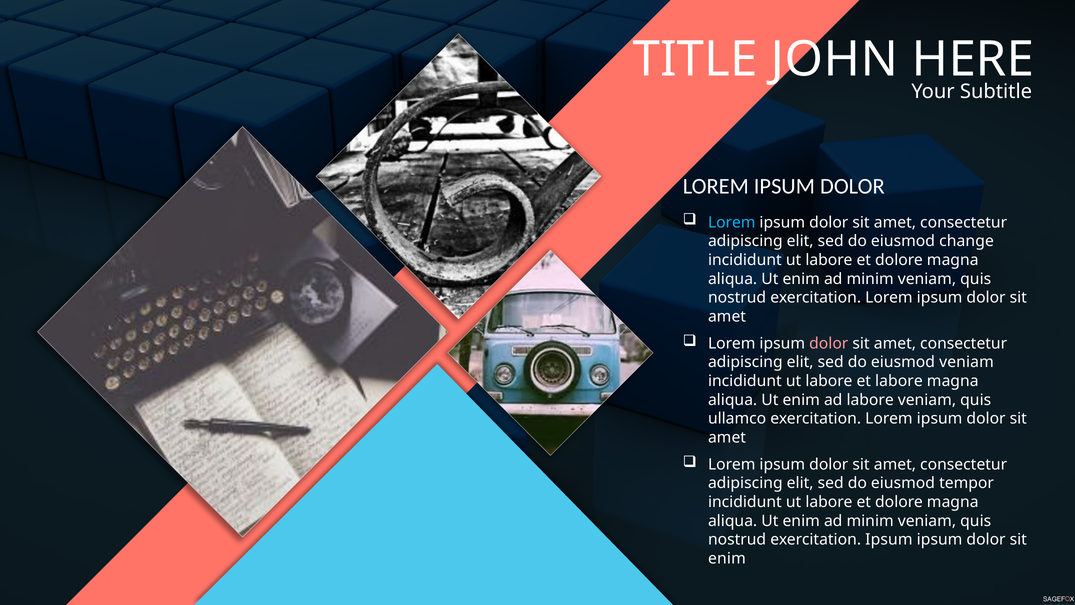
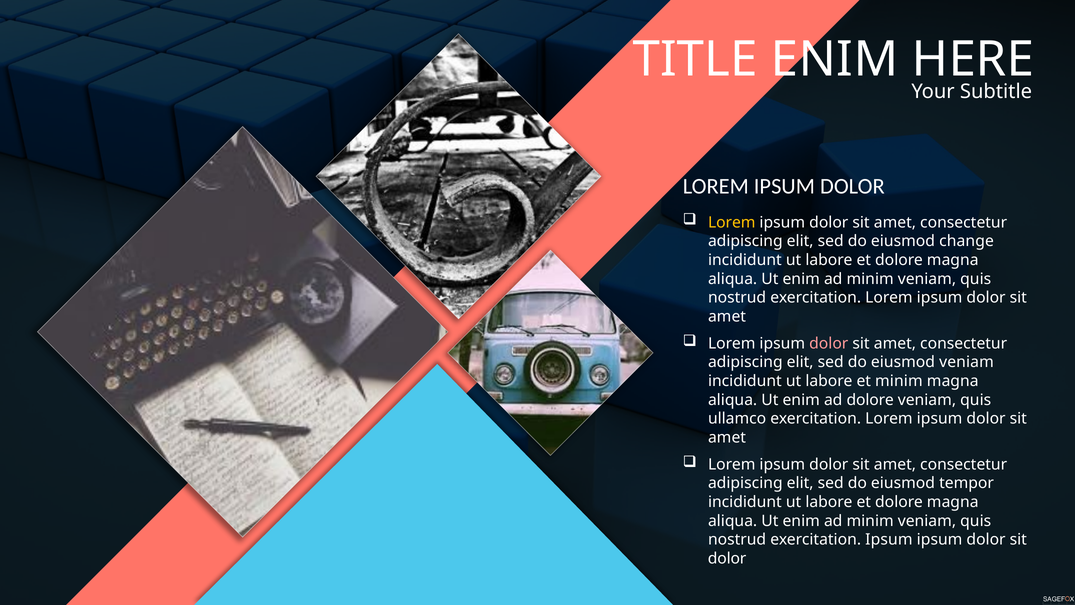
TITLE JOHN: JOHN -> ENIM
Lorem at (732, 222) colour: light blue -> yellow
et labore: labore -> minim
ad labore: labore -> dolore
enim at (727, 558): enim -> dolor
